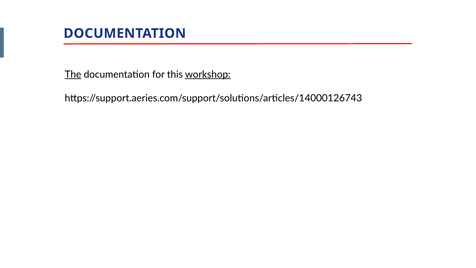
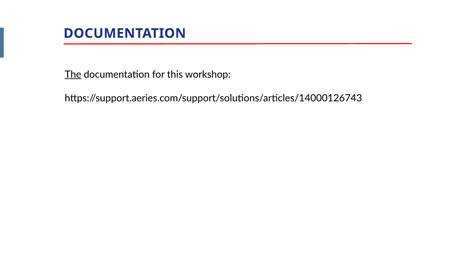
workshop underline: present -> none
